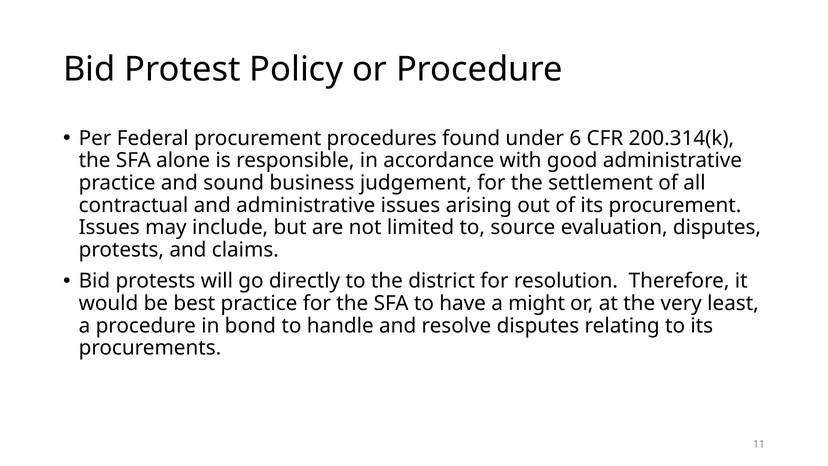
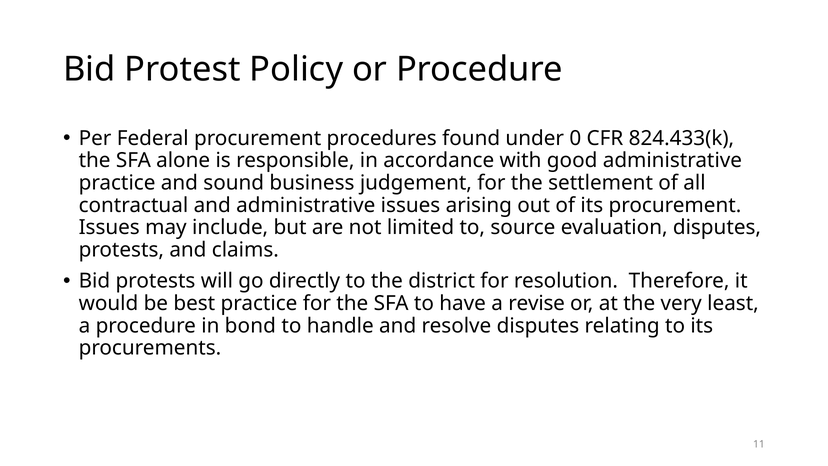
6: 6 -> 0
200.314(k: 200.314(k -> 824.433(k
might: might -> revise
